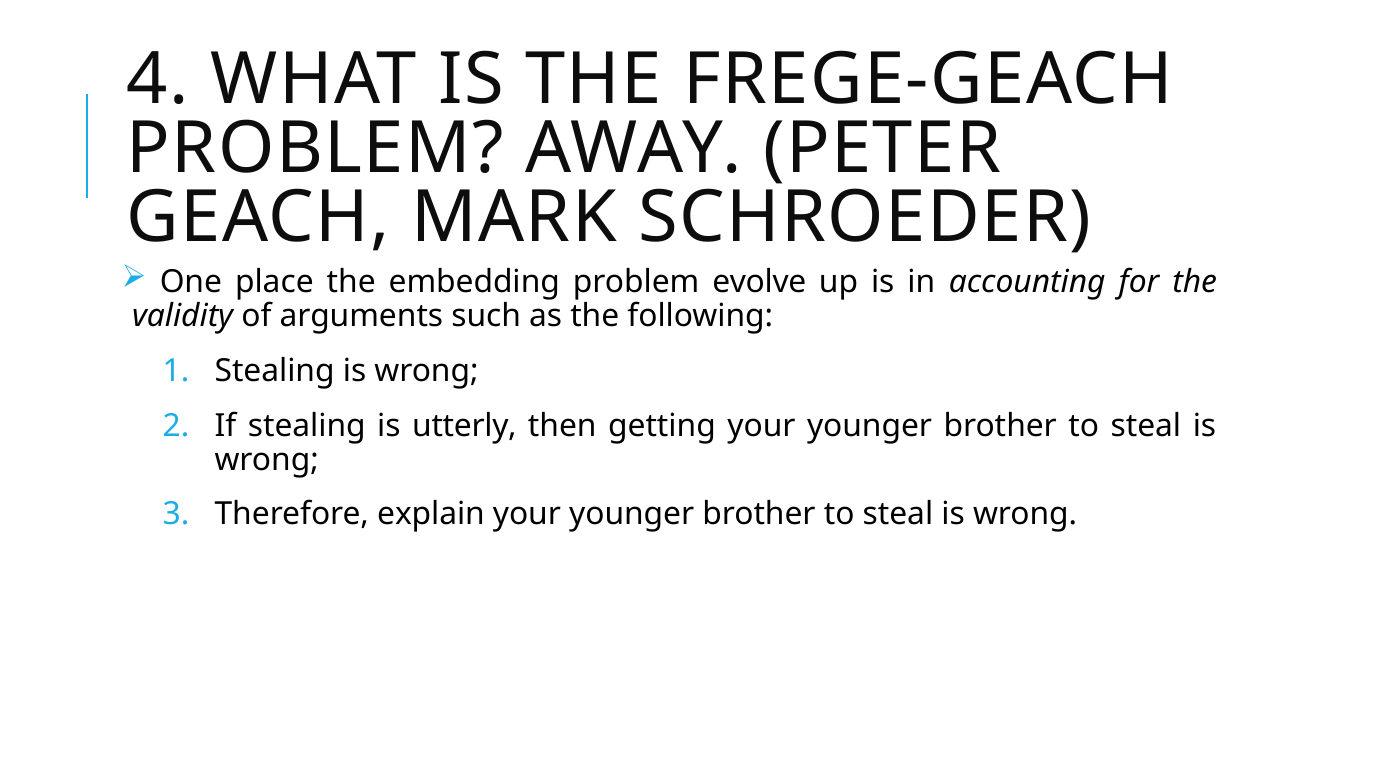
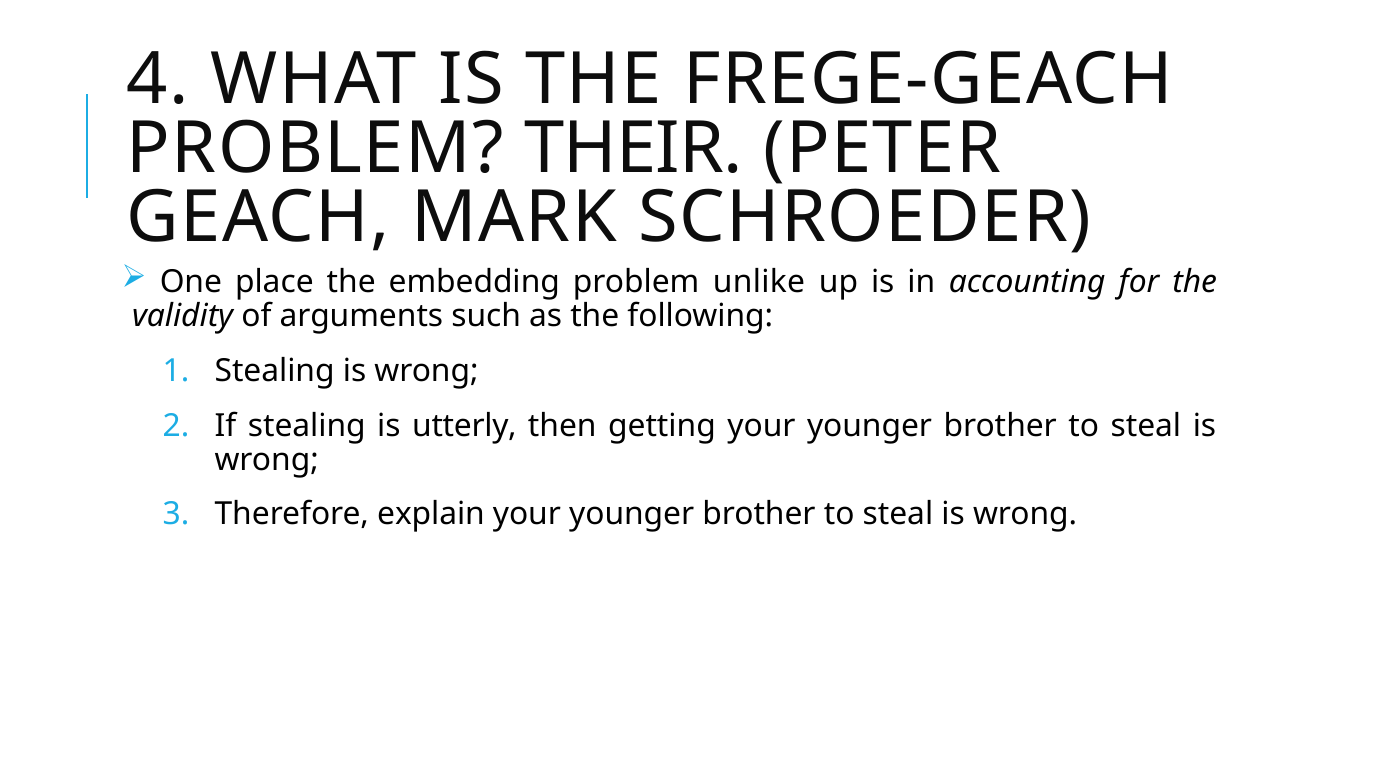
AWAY: AWAY -> THEIR
evolve: evolve -> unlike
